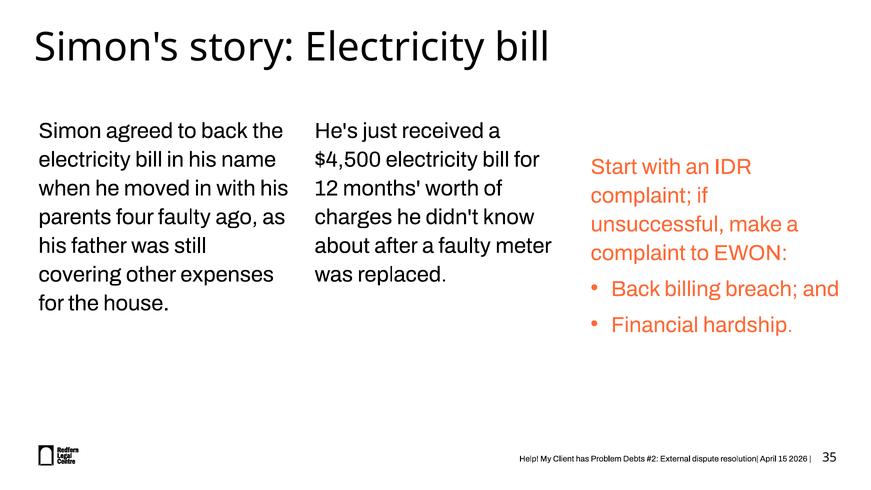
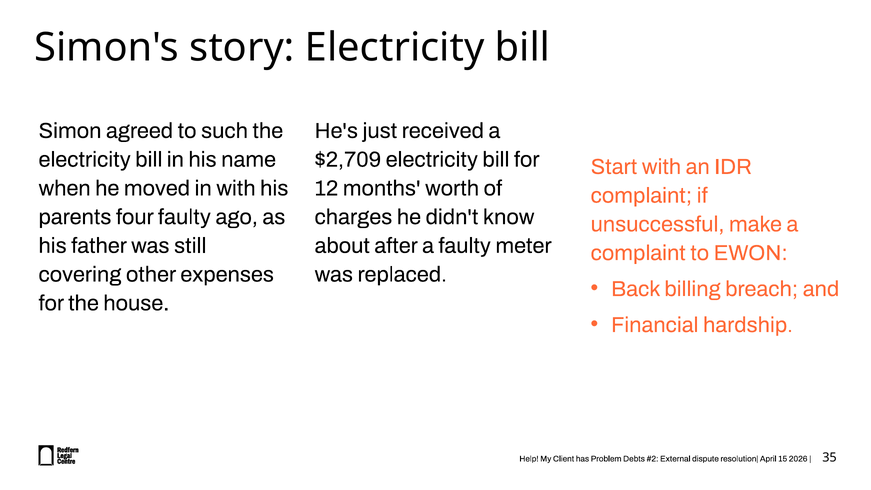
to back: back -> such
$4,500: $4,500 -> $2,709
